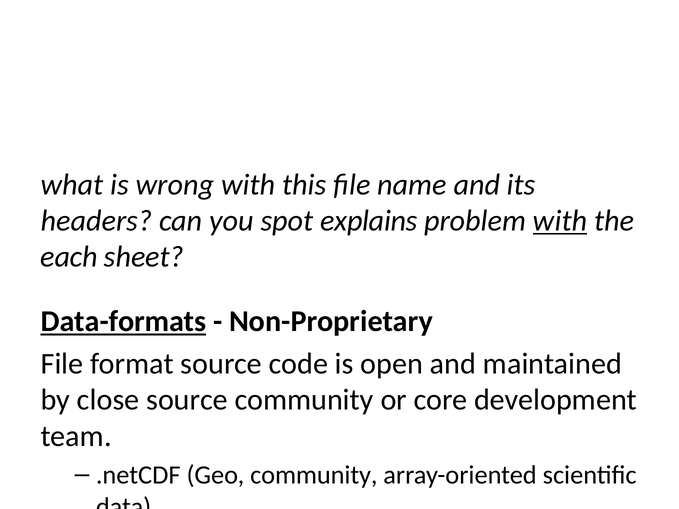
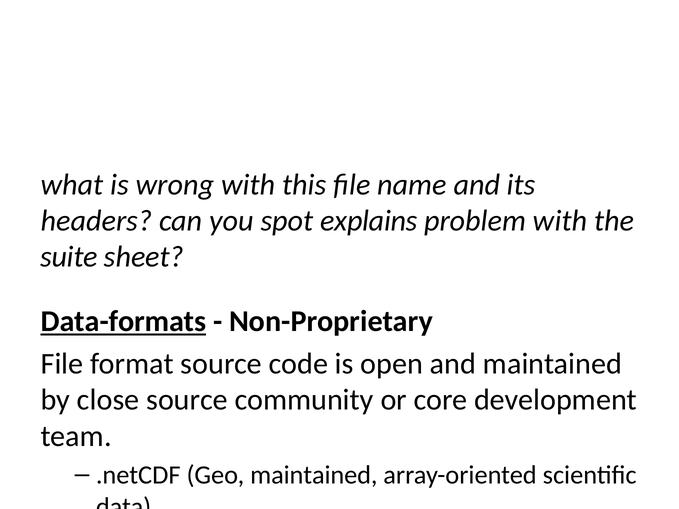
with at (560, 221) underline: present -> none
each at (69, 257): each -> suite
Geo community: community -> maintained
